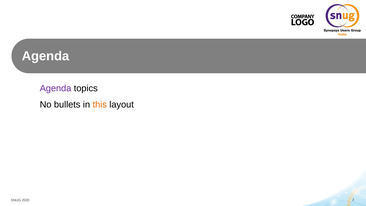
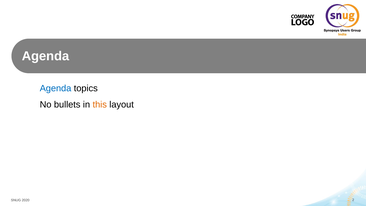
Agenda at (56, 88) colour: purple -> blue
